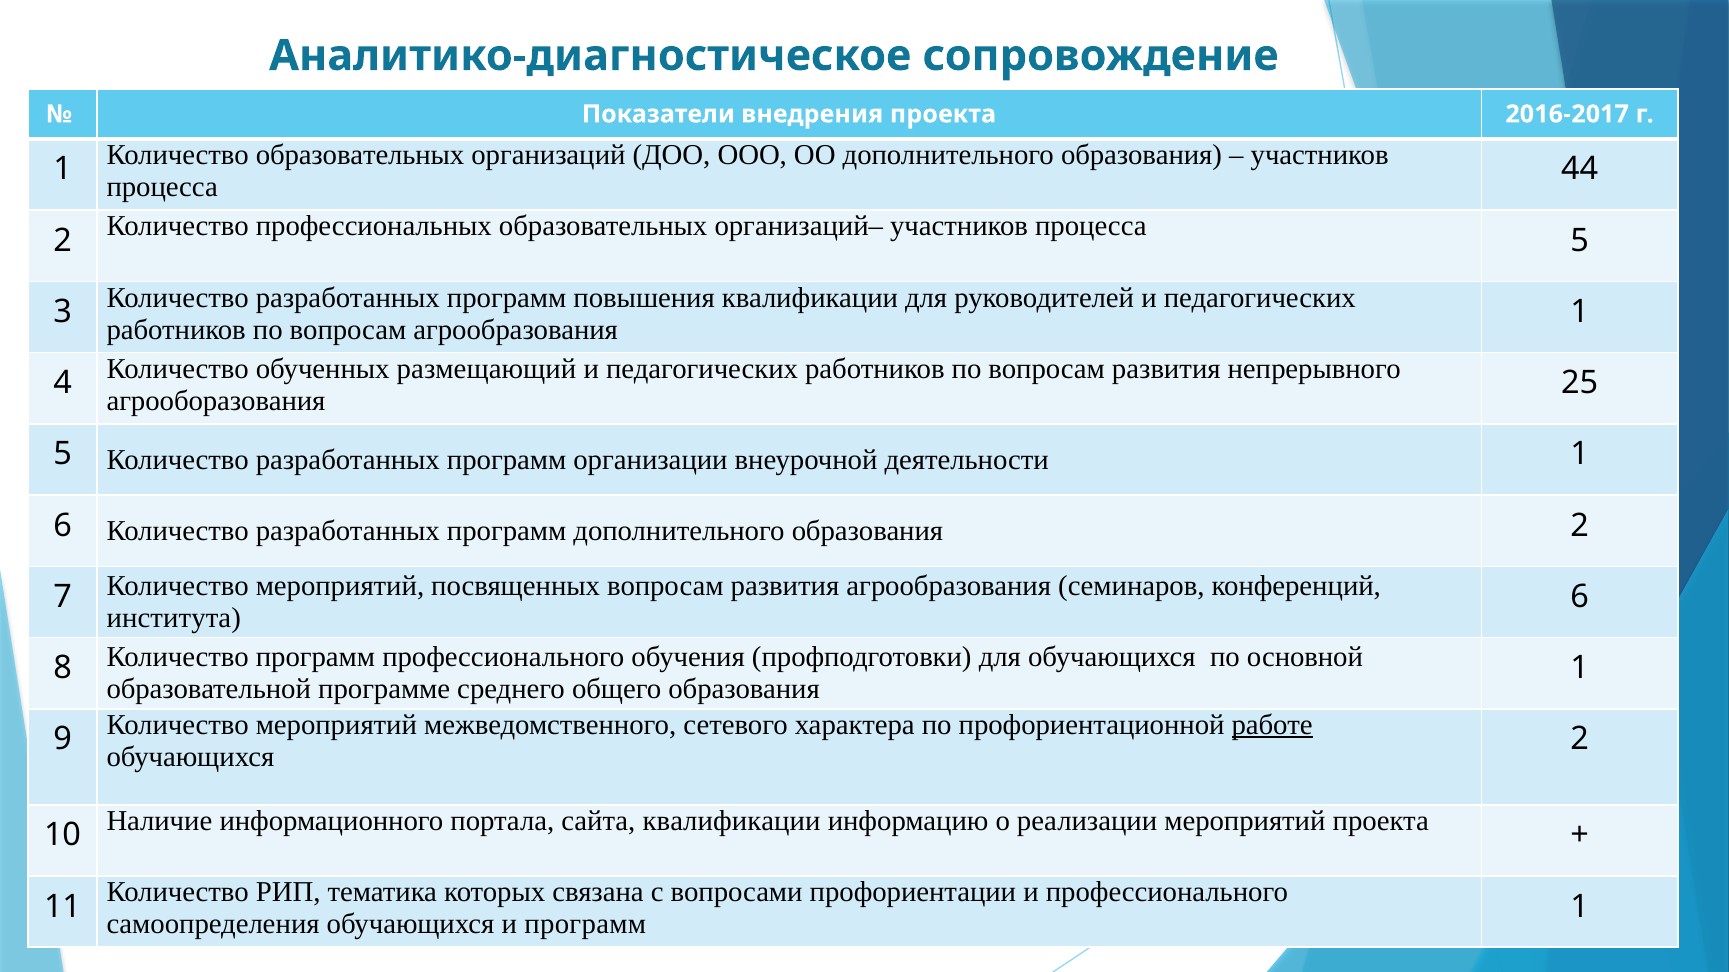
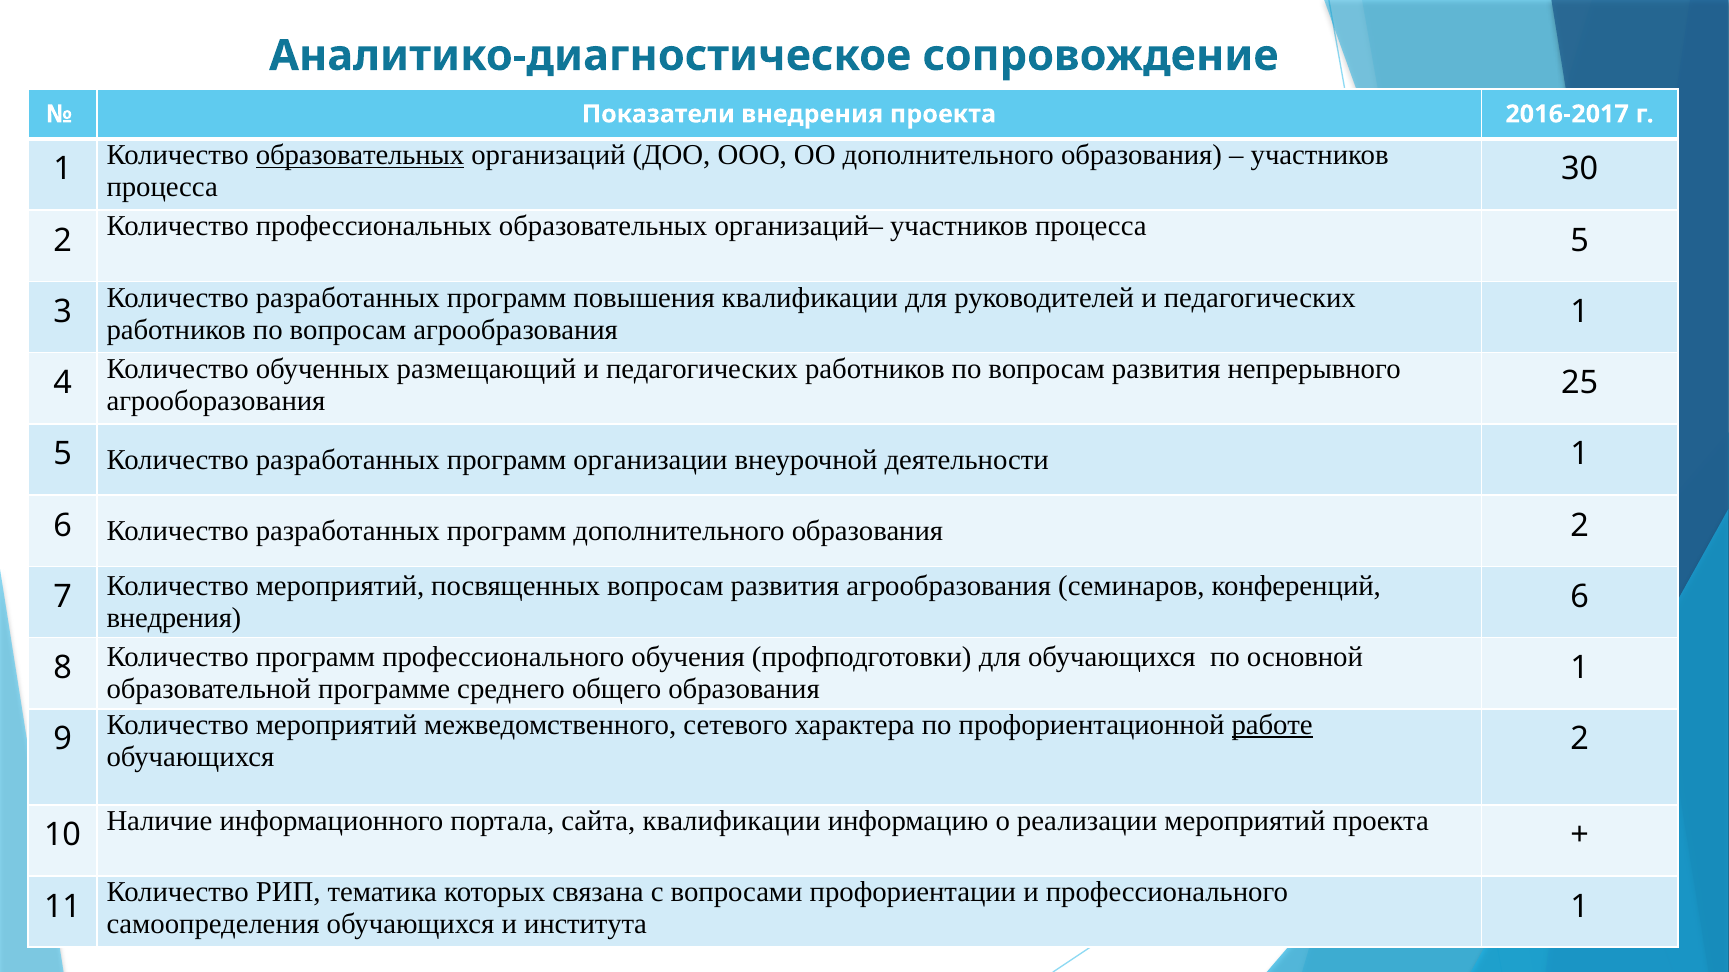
образовательных at (360, 155) underline: none -> present
44: 44 -> 30
института at (174, 618): института -> внедрения
и программ: программ -> института
